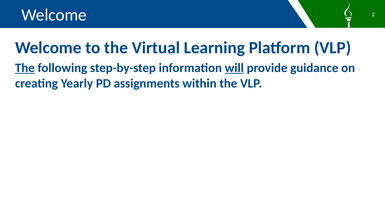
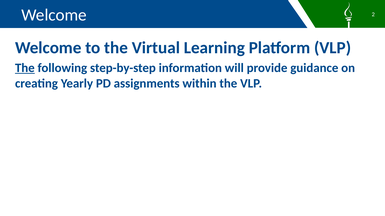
will underline: present -> none
